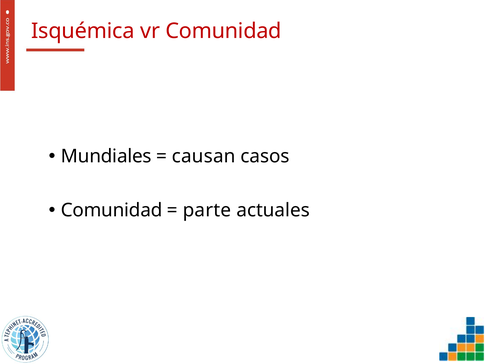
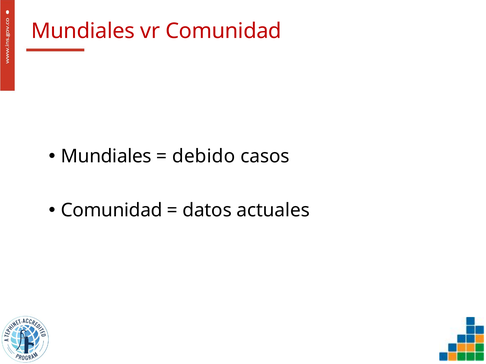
Isquémica at (83, 31): Isquémica -> Mundiales
causan: causan -> debido
parte: parte -> datos
